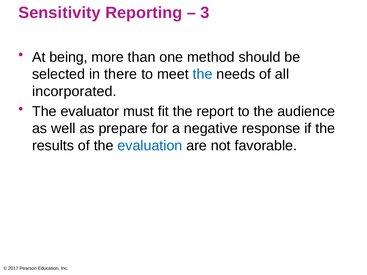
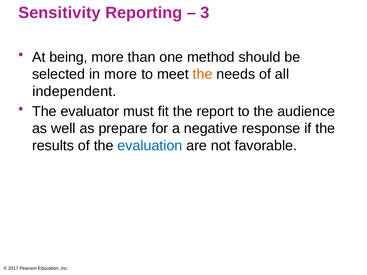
in there: there -> more
the at (203, 74) colour: blue -> orange
incorporated: incorporated -> independent
